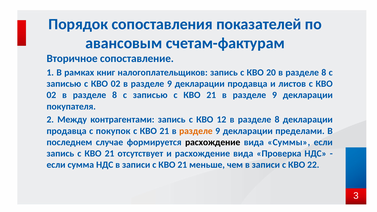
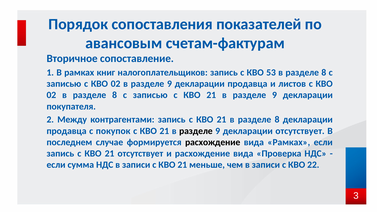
20: 20 -> 53
12 at (221, 120): 12 -> 21
разделе at (196, 131) colour: orange -> black
декларации пределами: пределами -> отсутствует
вида Суммы: Суммы -> Рамках
